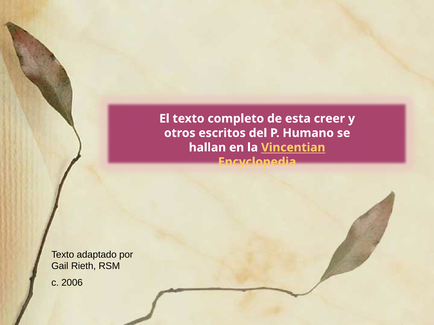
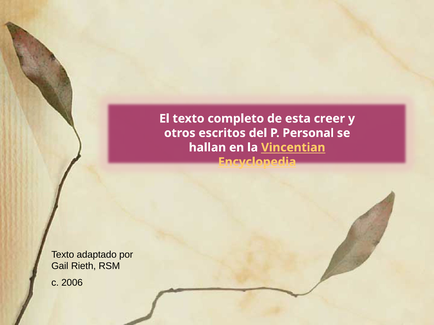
Humano: Humano -> Personal
